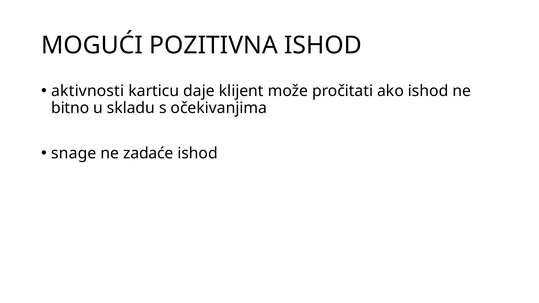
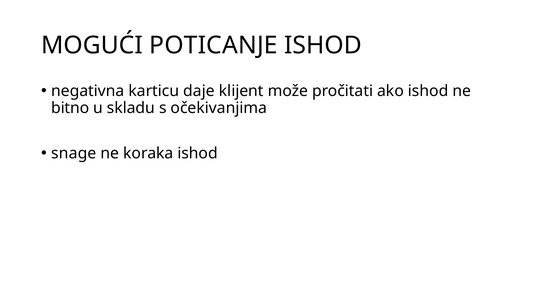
POZITIVNA: POZITIVNA -> POTICANJE
aktivnosti: aktivnosti -> negativna
zadaće: zadaće -> koraka
